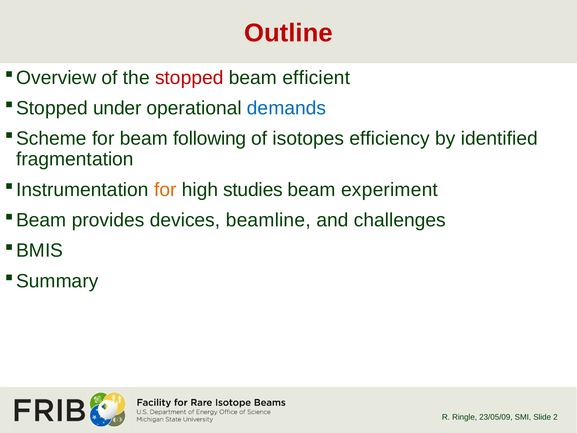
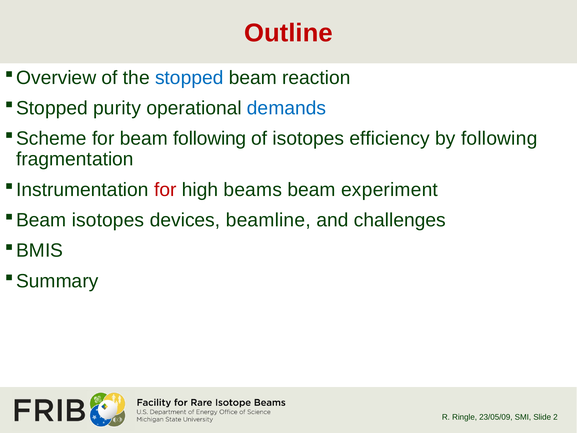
stopped colour: red -> blue
efficient: efficient -> reaction
under: under -> purity
by identified: identified -> following
for at (165, 190) colour: orange -> red
studies: studies -> beams
provides at (108, 220): provides -> isotopes
